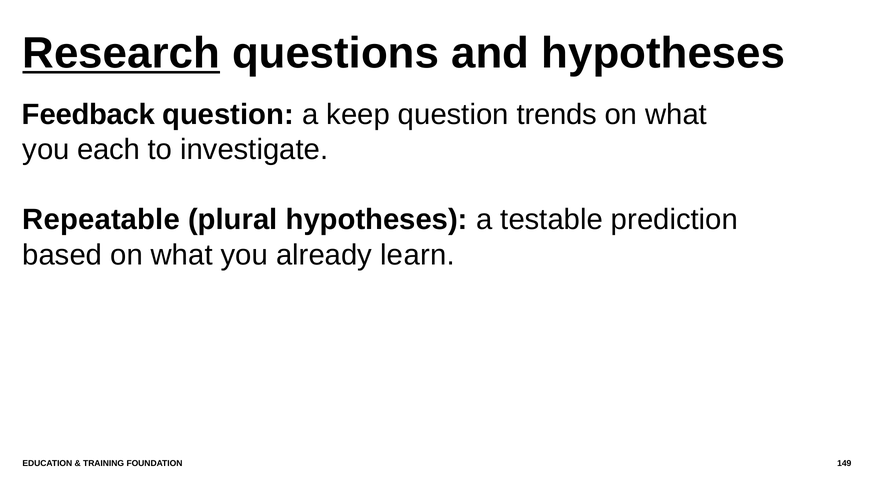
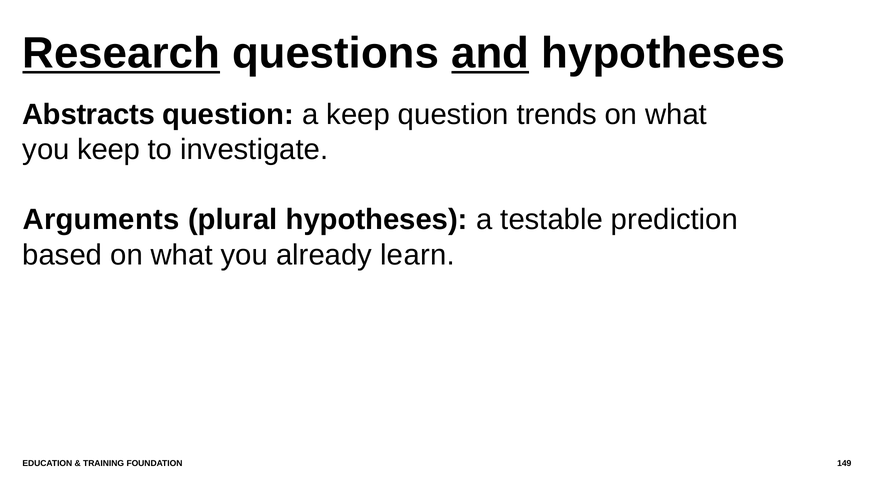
and underline: none -> present
Feedback: Feedback -> Abstracts
you each: each -> keep
Repeatable: Repeatable -> Arguments
